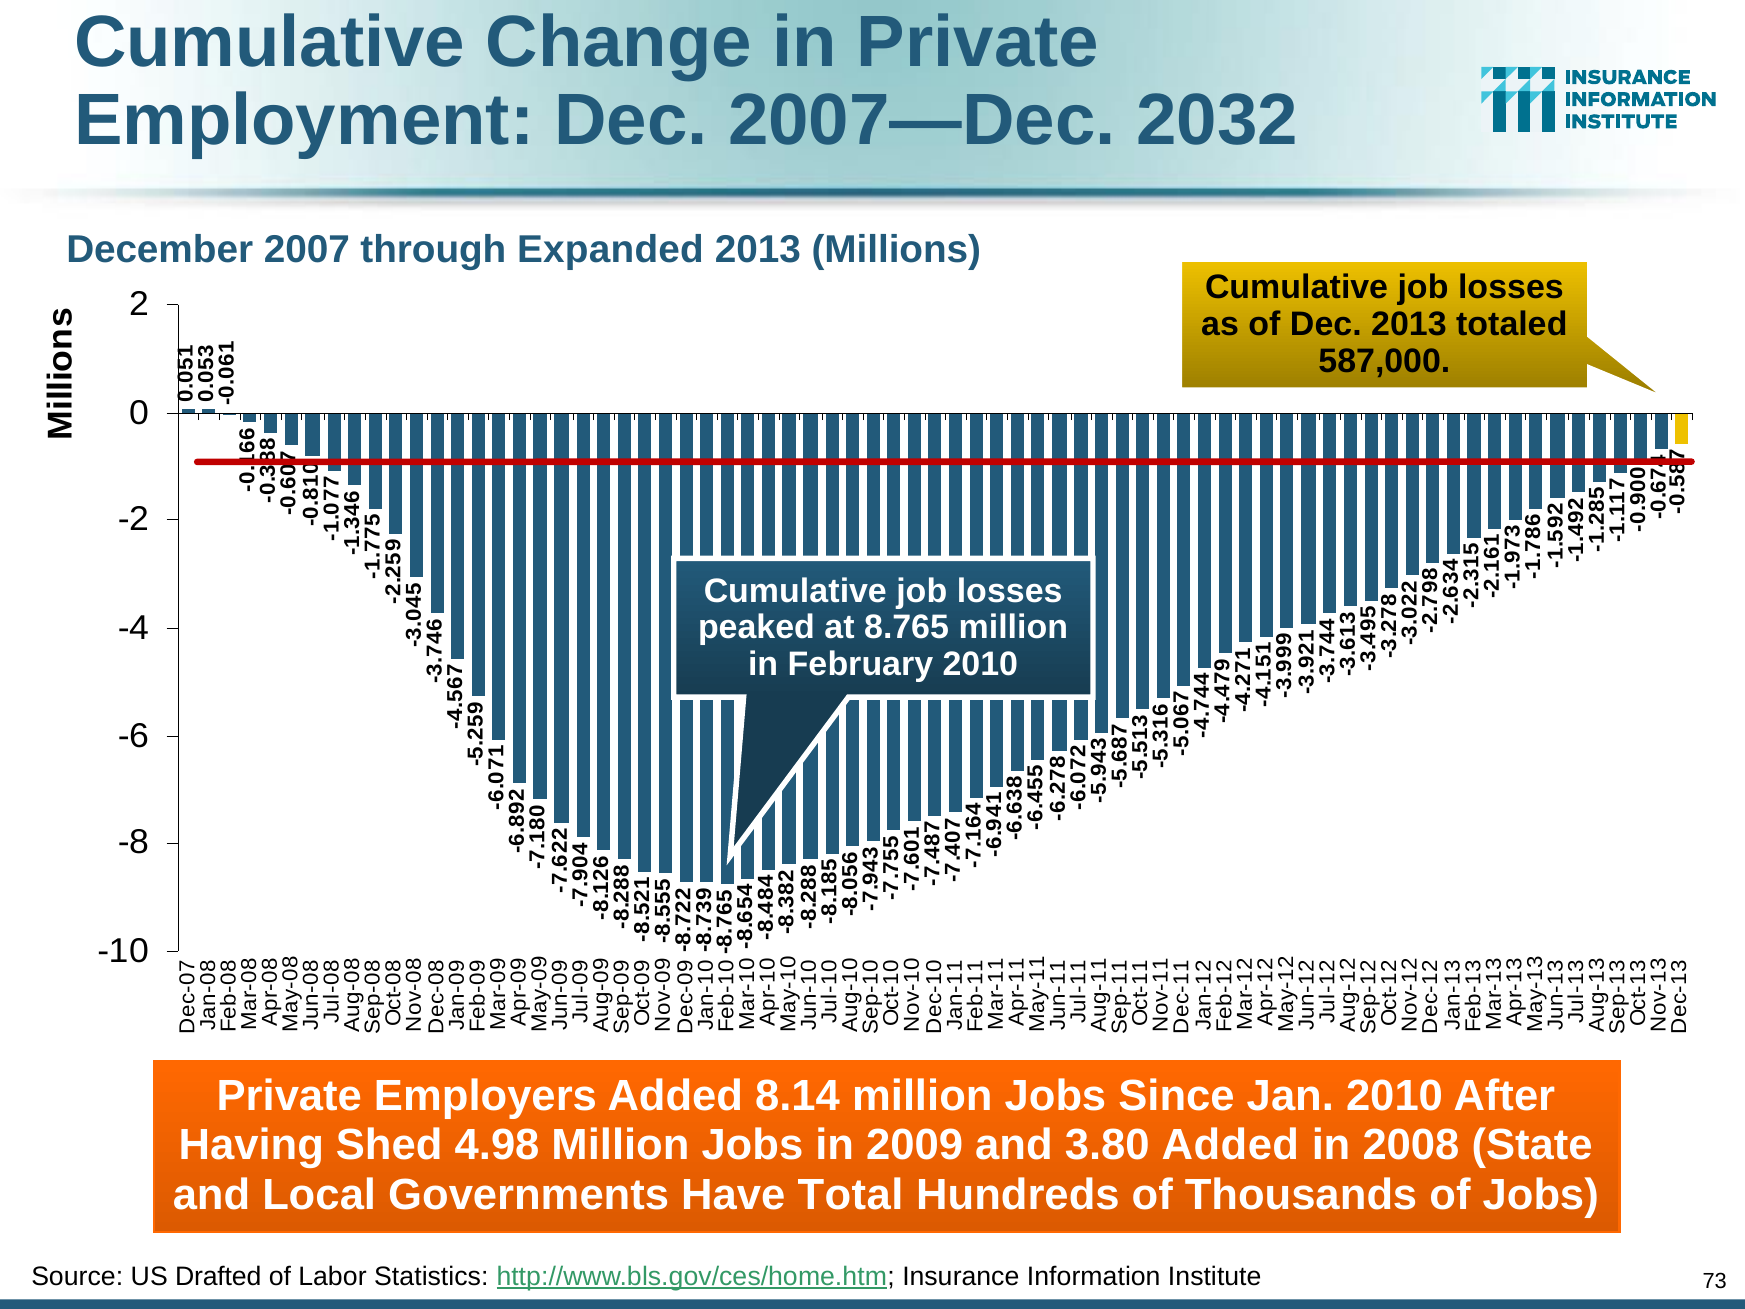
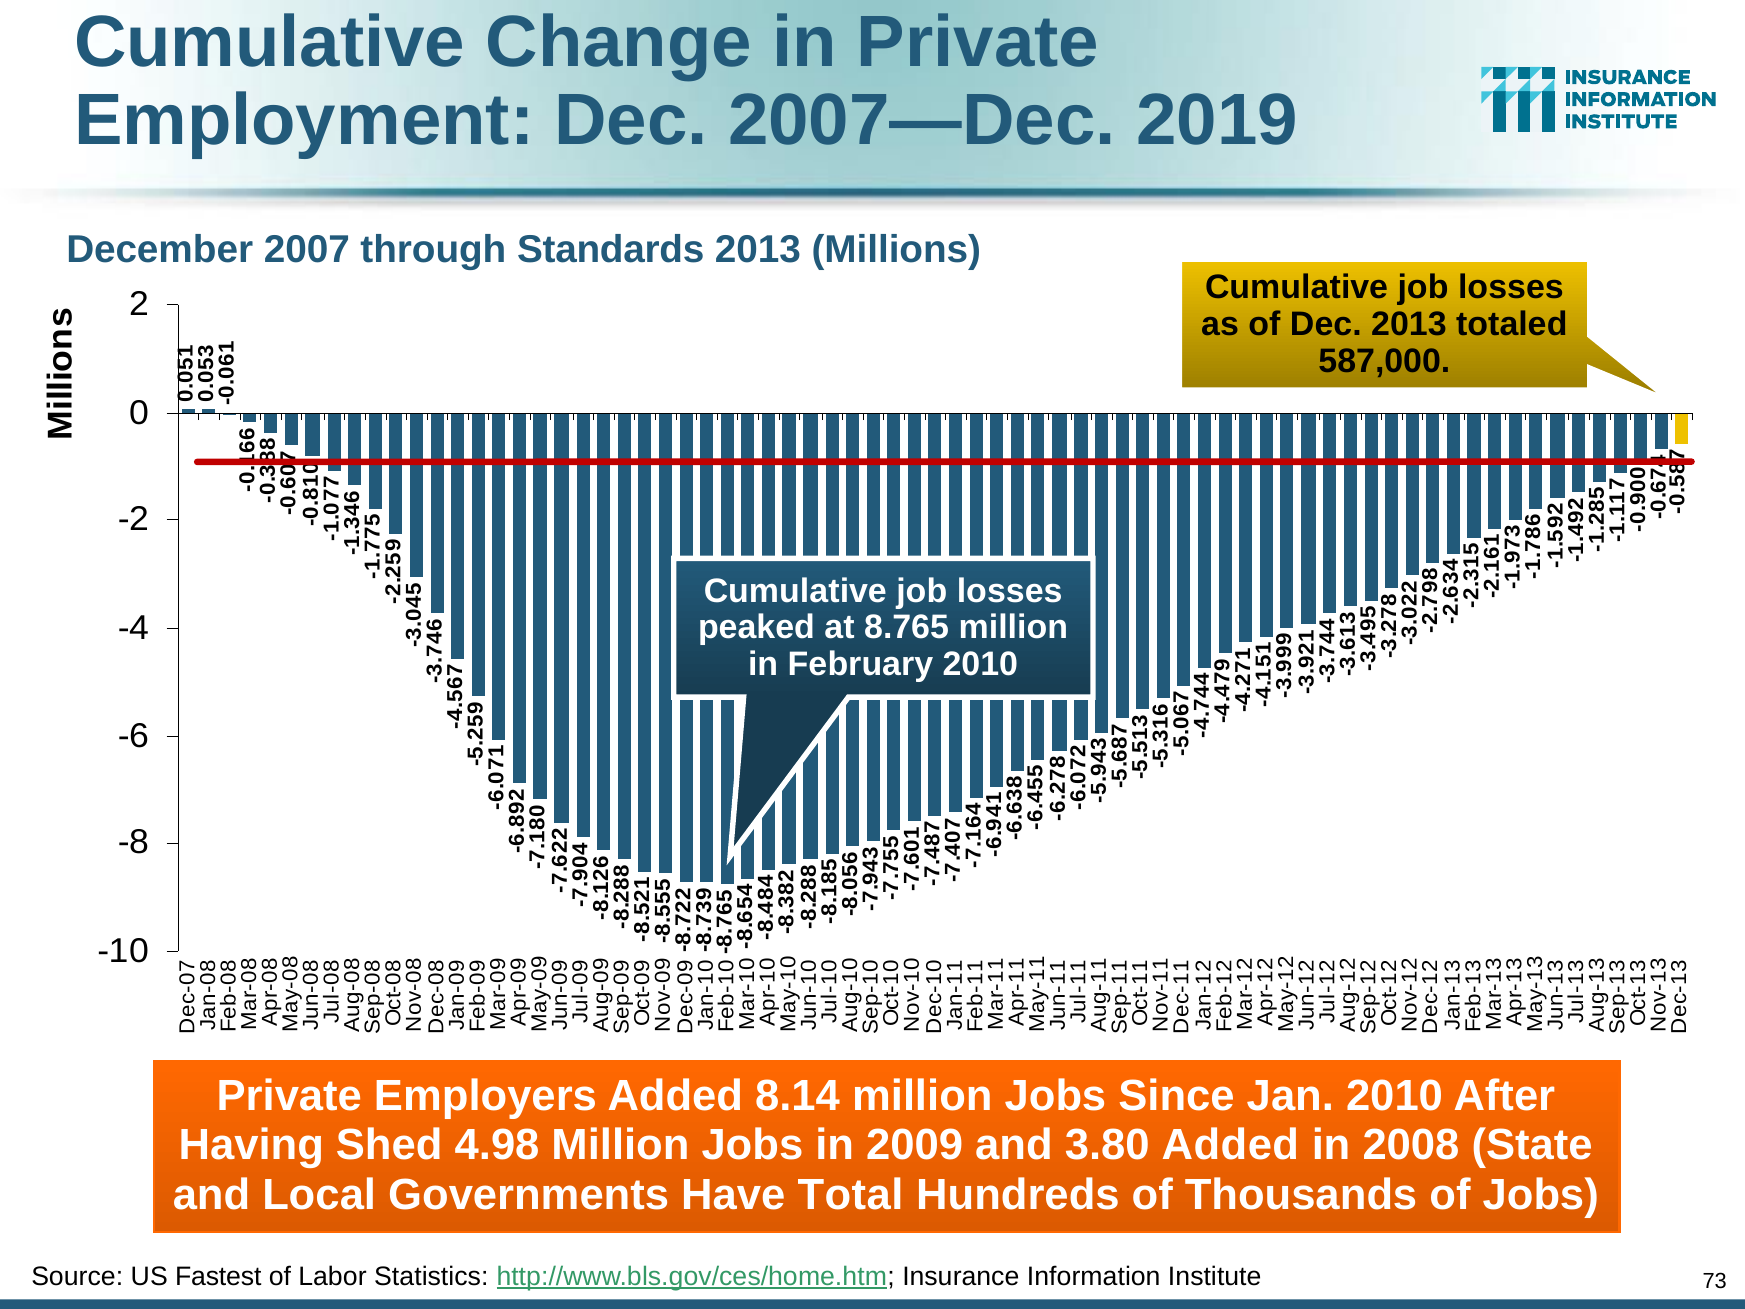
2032: 2032 -> 2019
Expanded: Expanded -> Standards
Drafted: Drafted -> Fastest
